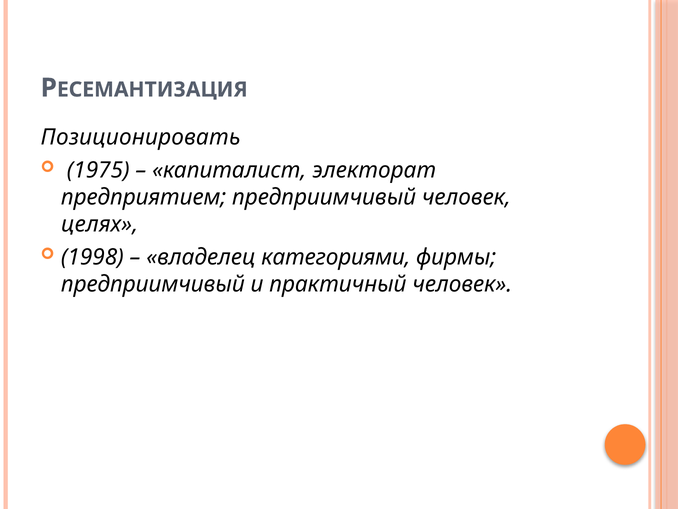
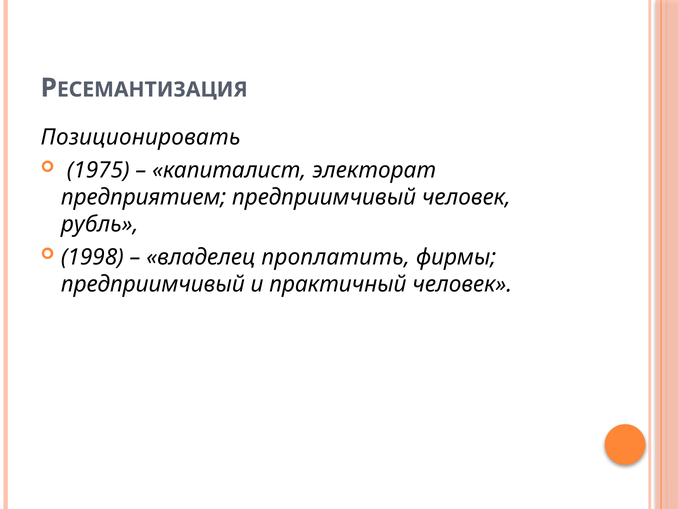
целях: целях -> рубль
категориями: категориями -> проплатить
